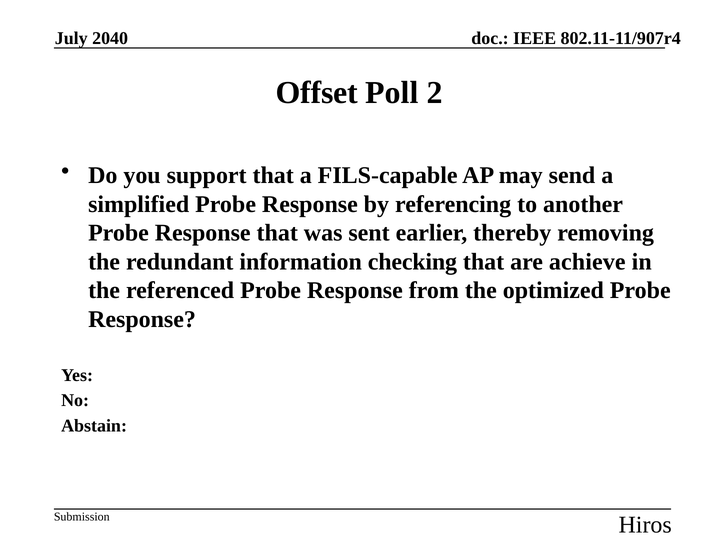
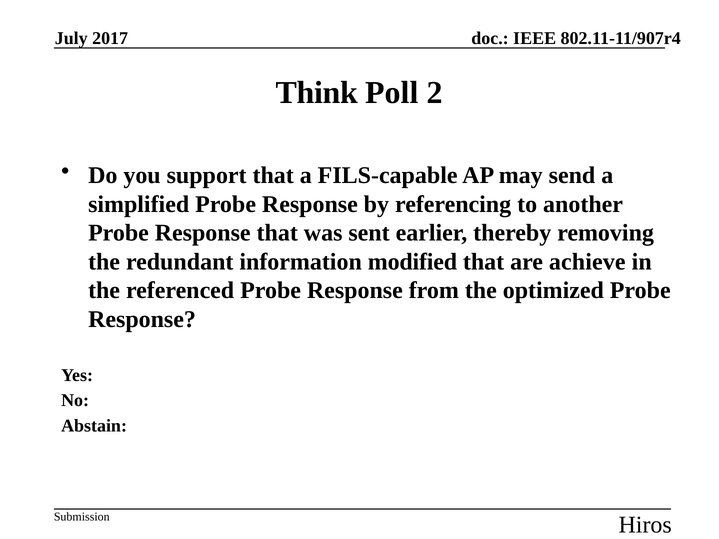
2040: 2040 -> 2017
Offset: Offset -> Think
checking: checking -> modified
